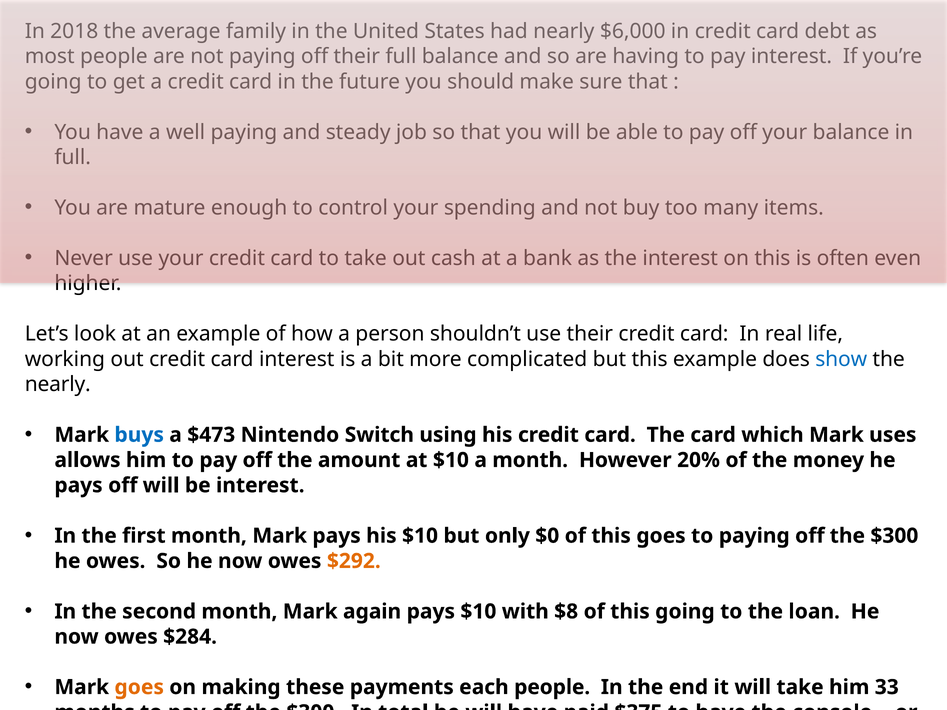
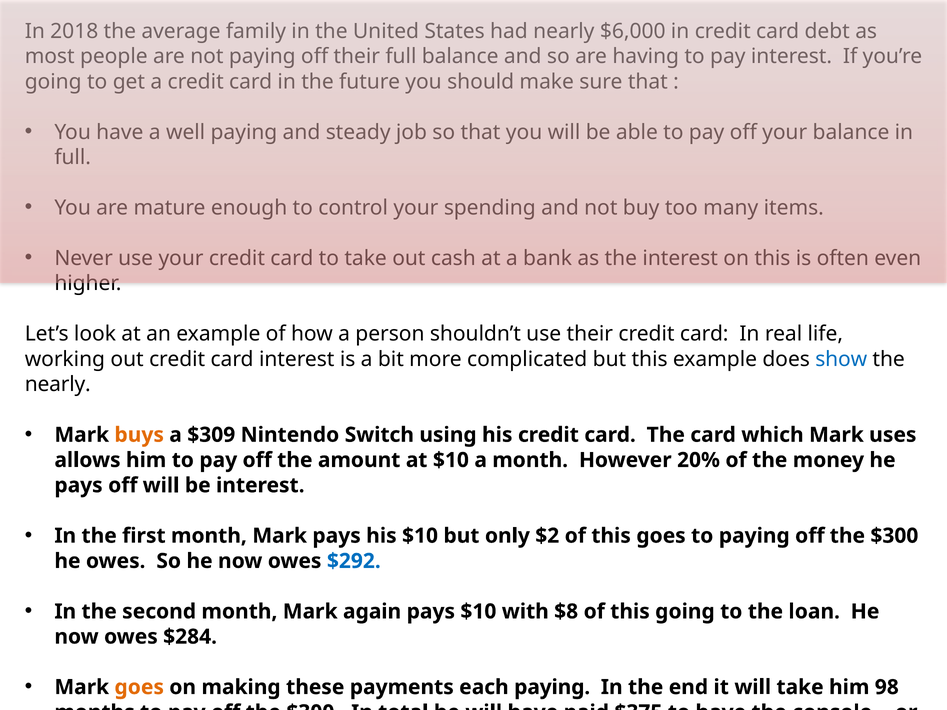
buys colour: blue -> orange
$473: $473 -> $309
$0: $0 -> $2
$292 colour: orange -> blue
each people: people -> paying
33: 33 -> 98
